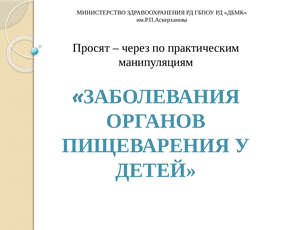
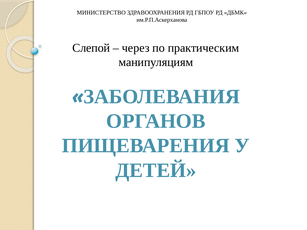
Просят: Просят -> Слепой
